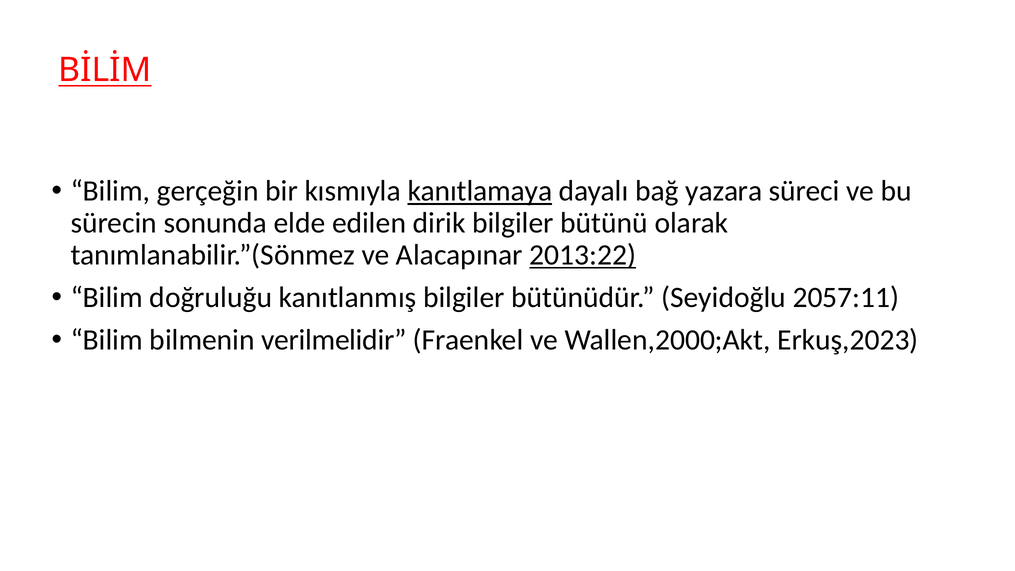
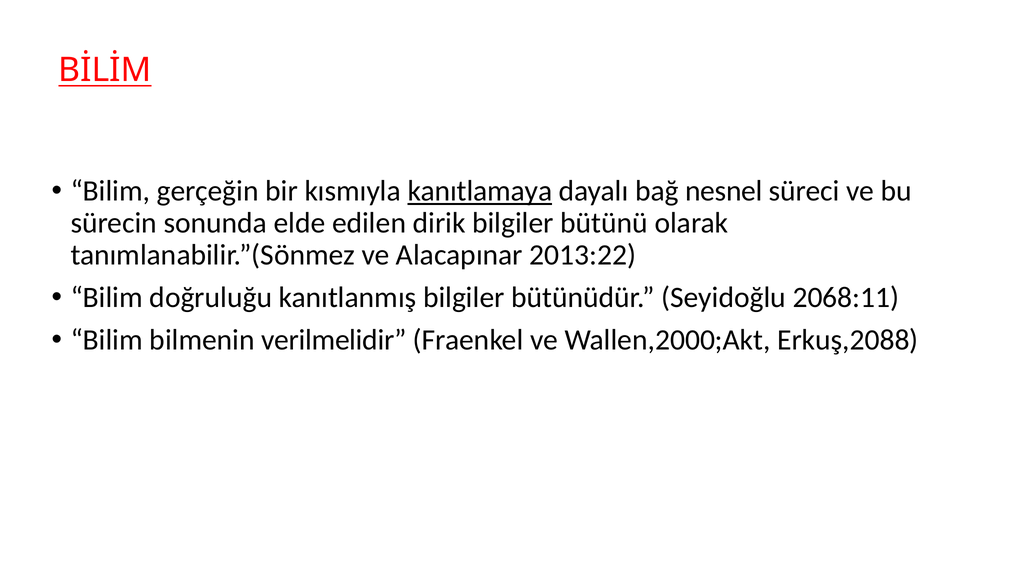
yazara: yazara -> nesnel
2013:22 underline: present -> none
2057:11: 2057:11 -> 2068:11
Erkuş,2023: Erkuş,2023 -> Erkuş,2088
